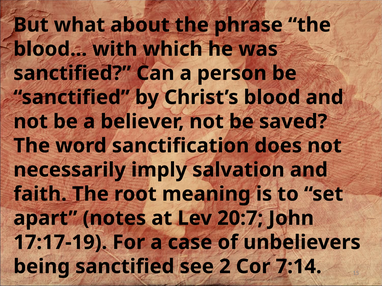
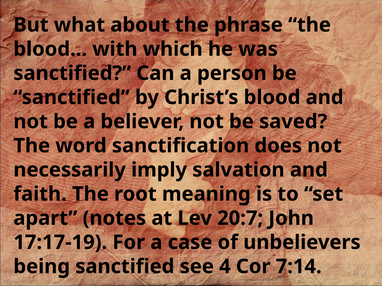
2: 2 -> 4
